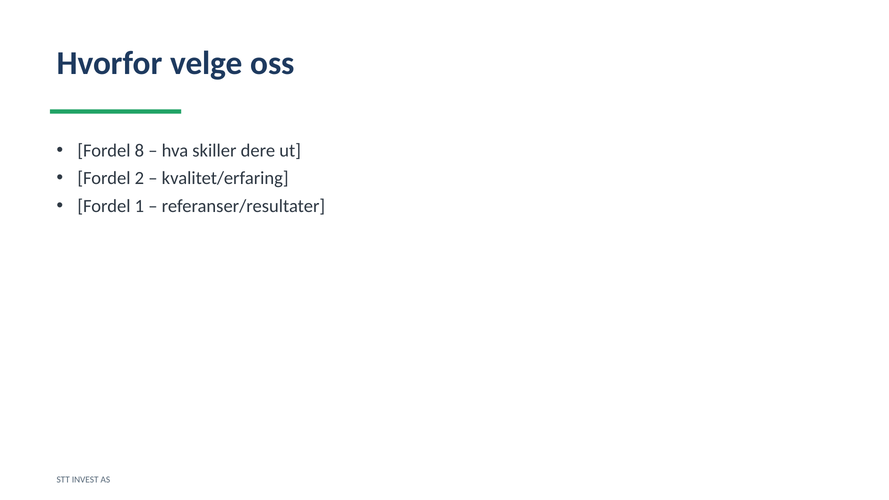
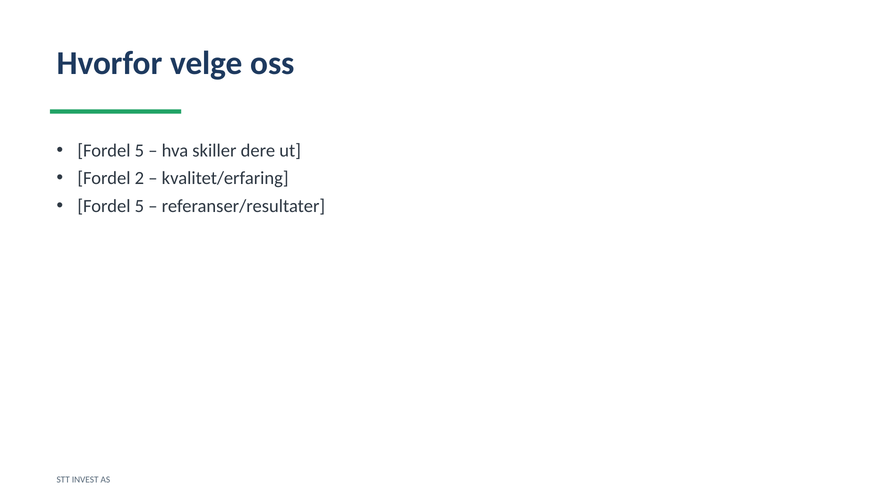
8 at (139, 151): 8 -> 5
1 at (139, 206): 1 -> 5
